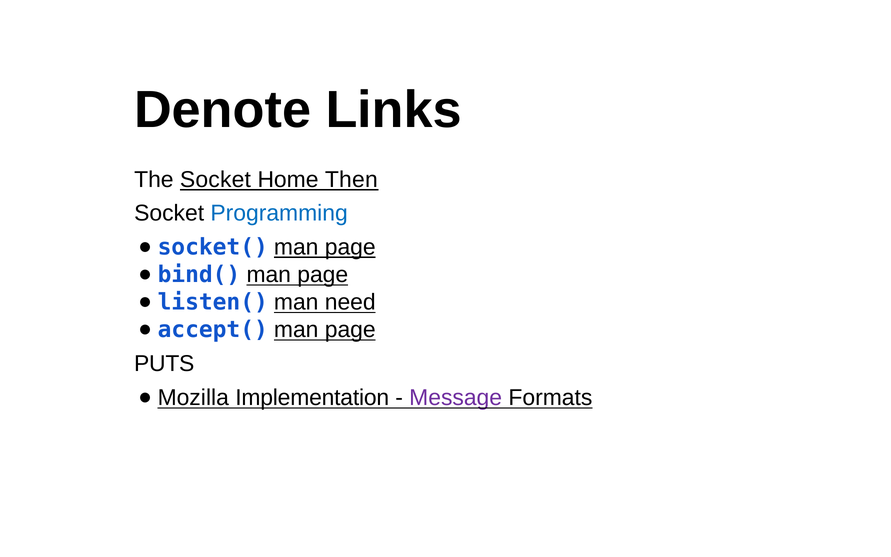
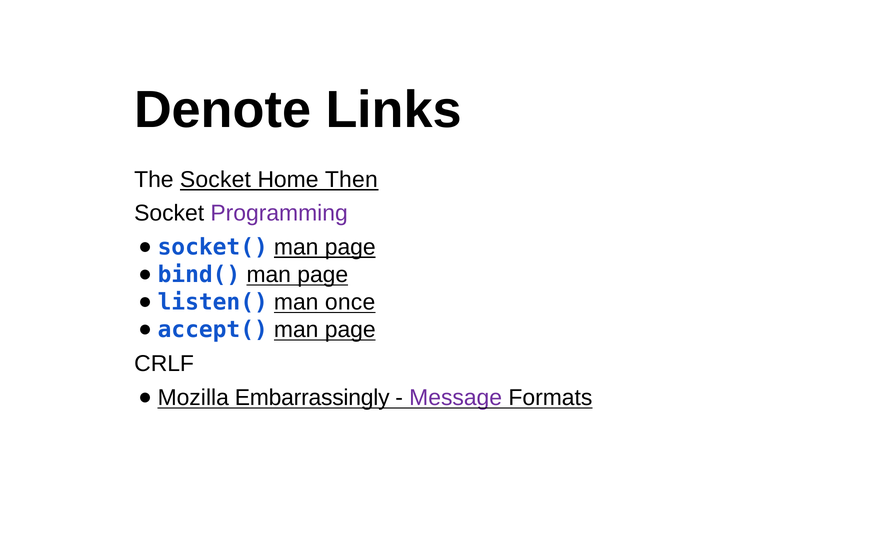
Programming colour: blue -> purple
need: need -> once
PUTS: PUTS -> CRLF
Implementation: Implementation -> Embarrassingly
